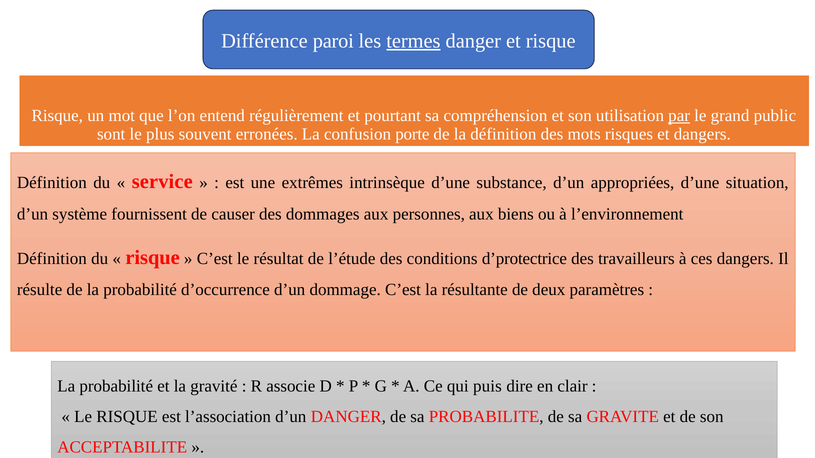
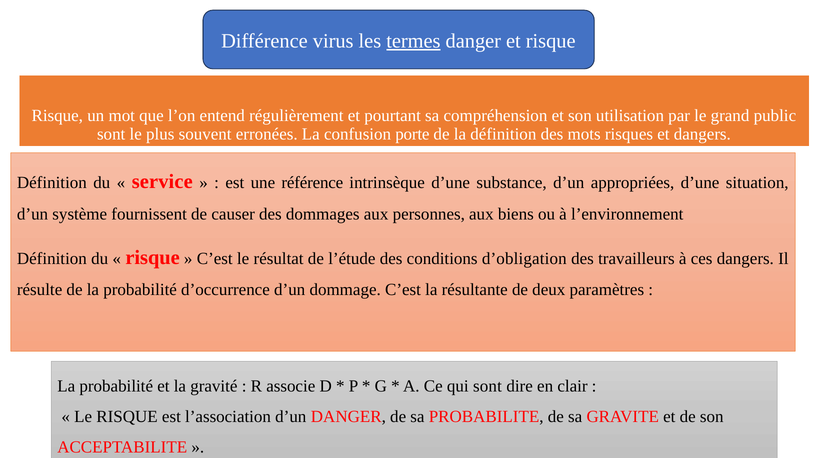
paroi: paroi -> virus
par underline: present -> none
extrêmes: extrêmes -> référence
d’protectrice: d’protectrice -> d’obligation
qui puis: puis -> sont
